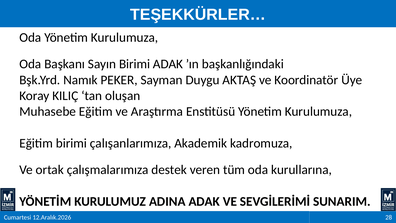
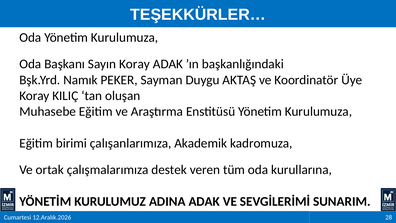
Sayın Birimi: Birimi -> Koray
